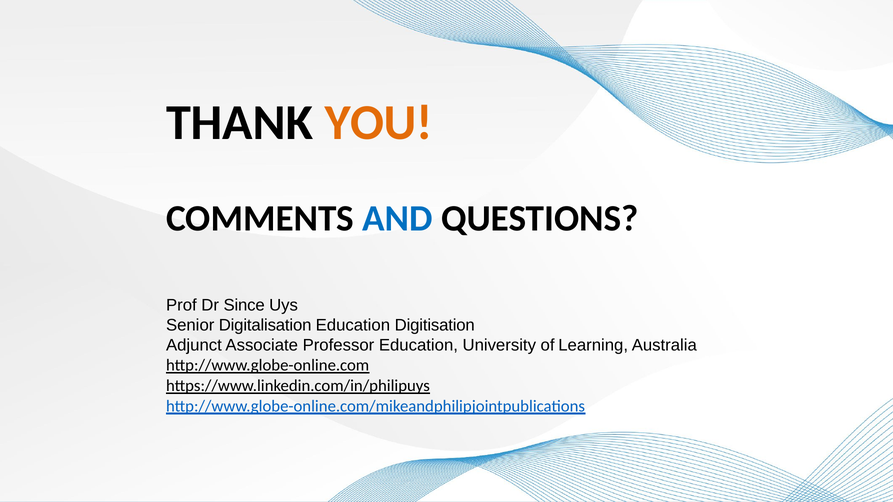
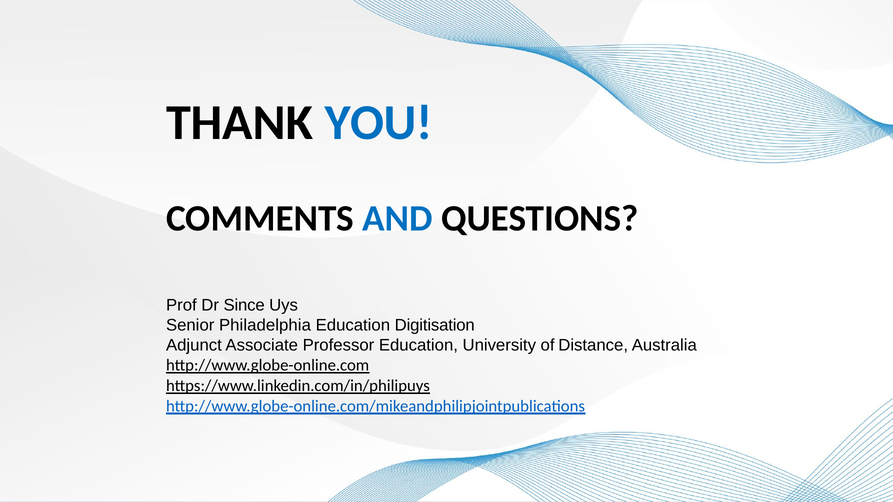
YOU colour: orange -> blue
Digitalisation: Digitalisation -> Philadelphia
Learning: Learning -> Distance
